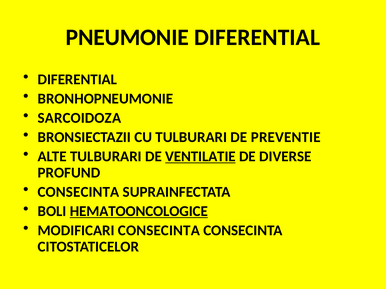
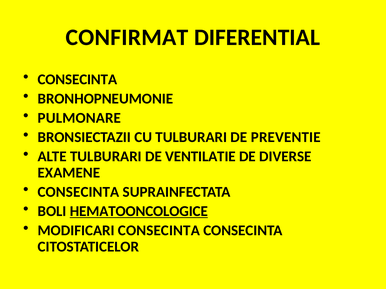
PNEUMONIE: PNEUMONIE -> CONFIRMAT
DIFERENTIAL at (77, 80): DIFERENTIAL -> CONSECINTA
SARCOIDOZA: SARCOIDOZA -> PULMONARE
VENTILATIE underline: present -> none
PROFUND: PROFUND -> EXAMENE
